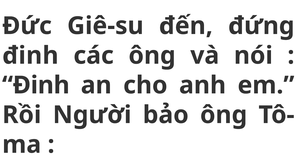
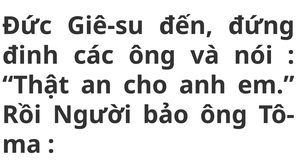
Đinh at (36, 85): Đinh -> Thật
